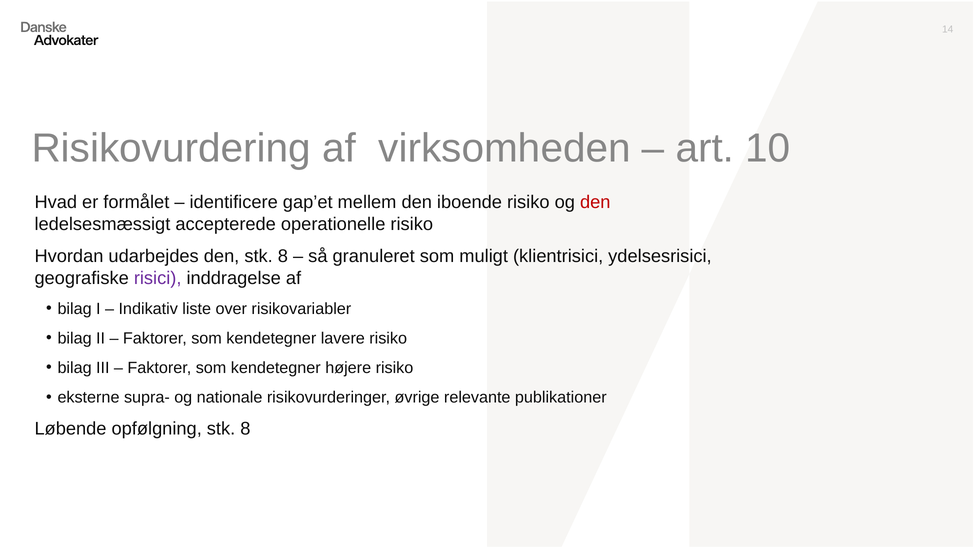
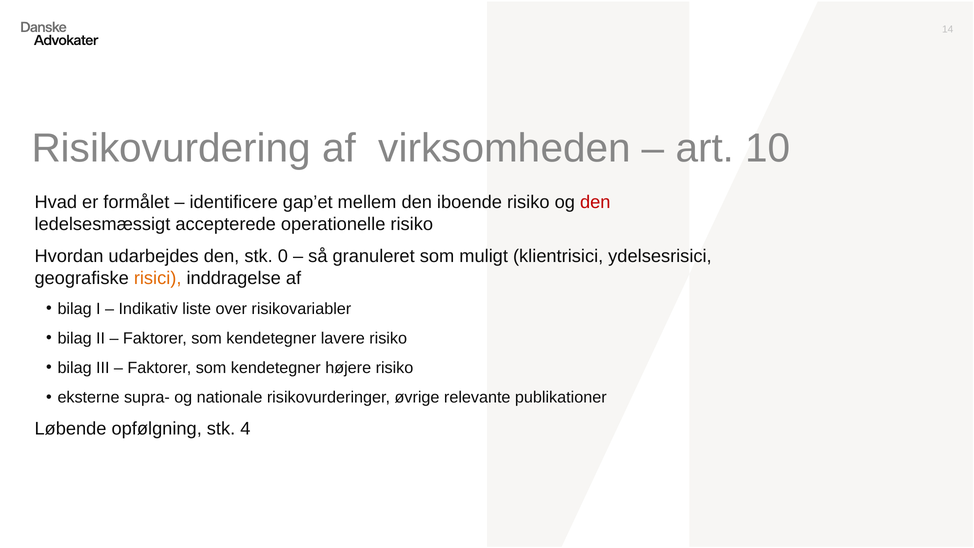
den stk 8: 8 -> 0
risici colour: purple -> orange
opfølgning stk 8: 8 -> 4
